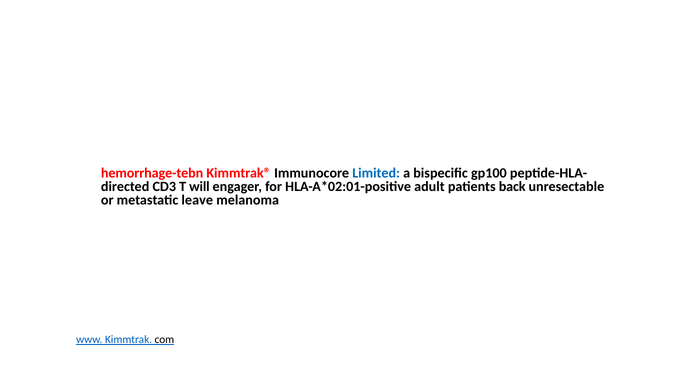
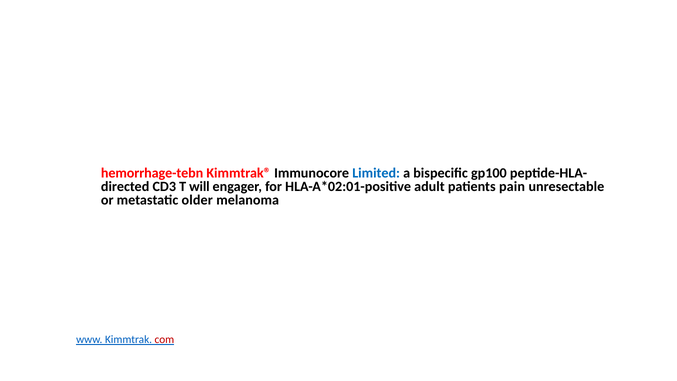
back: back -> pain
leave: leave -> older
com colour: black -> red
